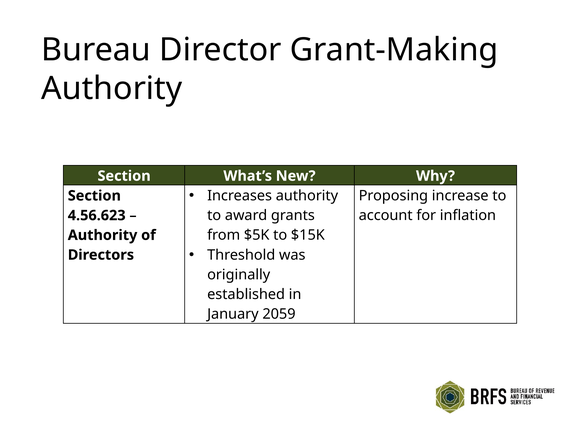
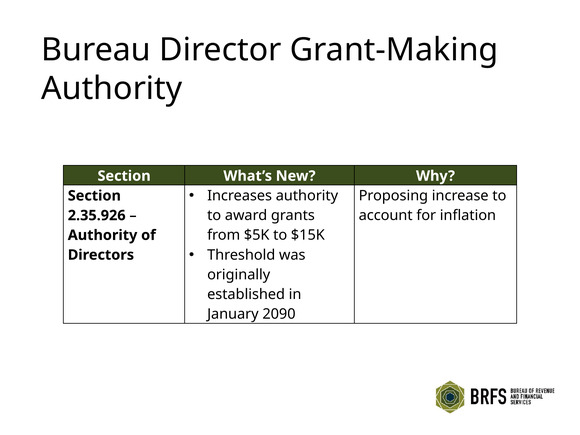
4.56.623: 4.56.623 -> 2.35.926
2059: 2059 -> 2090
